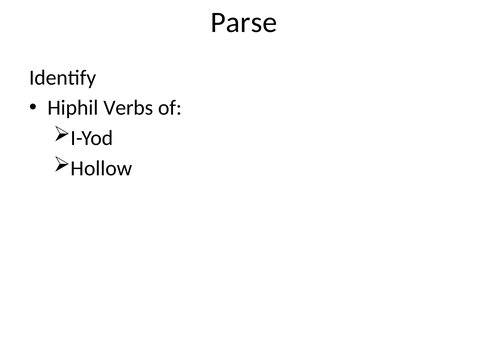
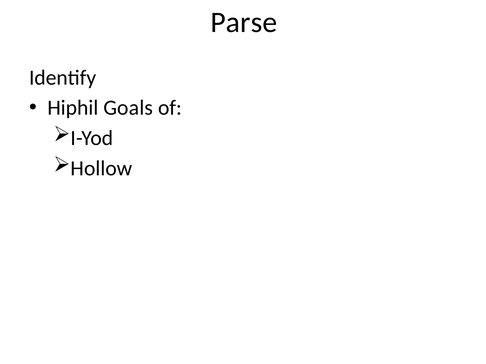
Verbs: Verbs -> Goals
